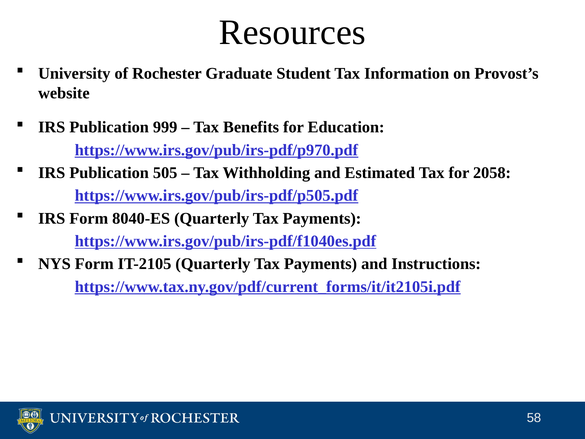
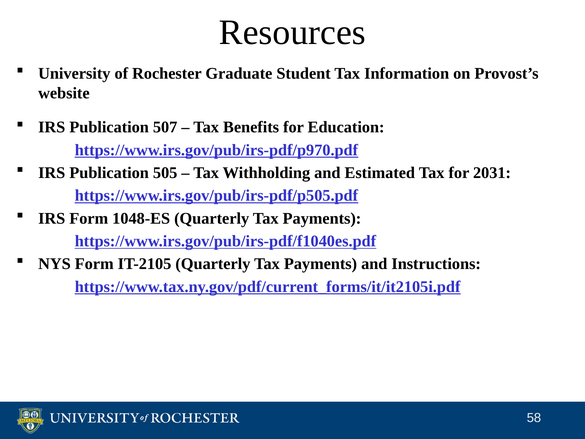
999: 999 -> 507
2058: 2058 -> 2031
8040-ES: 8040-ES -> 1048-ES
